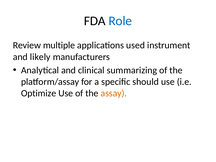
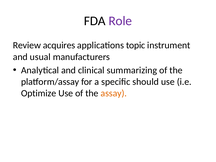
Role colour: blue -> purple
multiple: multiple -> acquires
used: used -> topic
likely: likely -> usual
